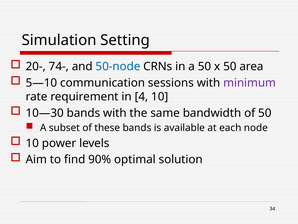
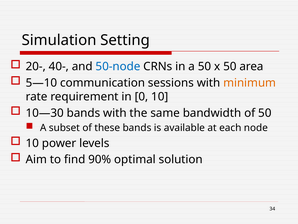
74-: 74- -> 40-
minimum colour: purple -> orange
4: 4 -> 0
